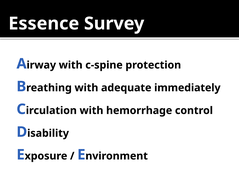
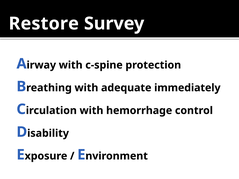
Essence: Essence -> Restore
